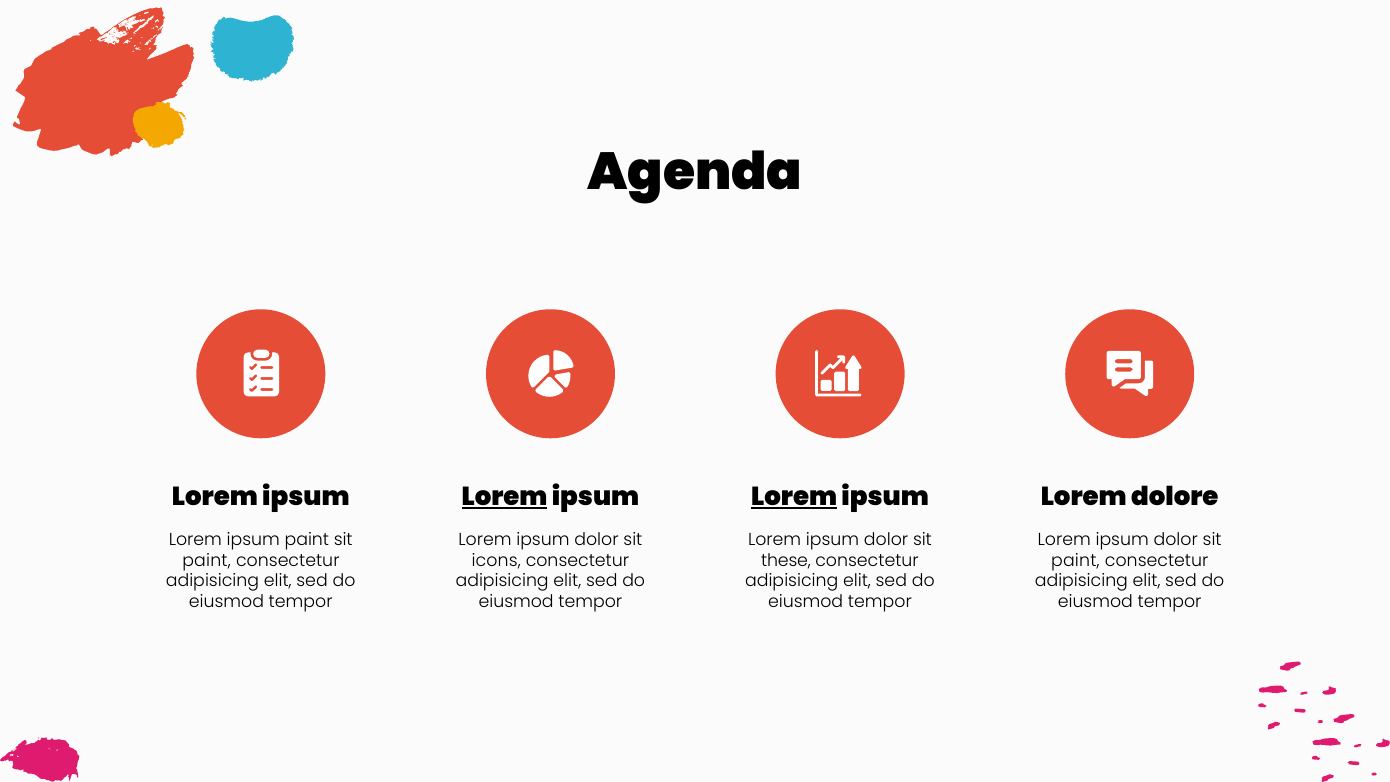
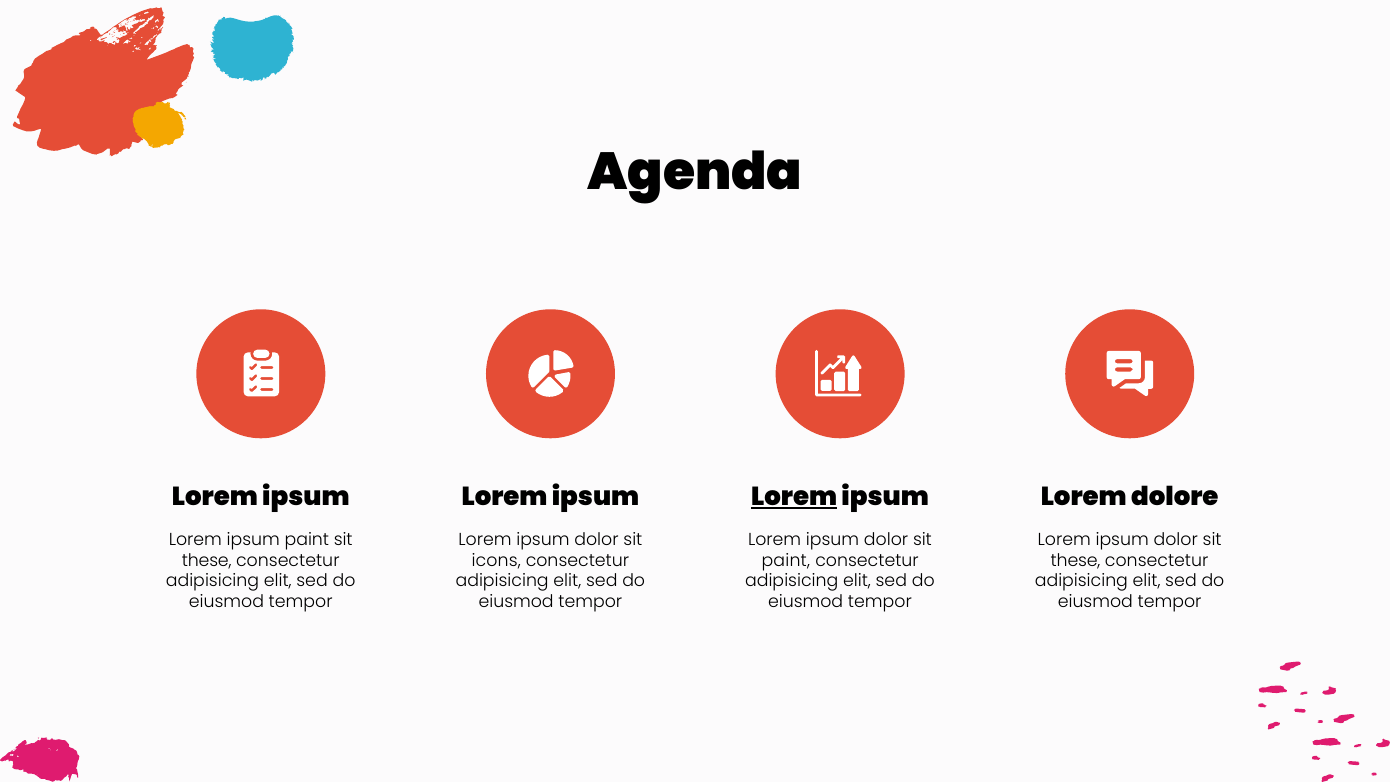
Lorem at (505, 496) underline: present -> none
paint at (207, 560): paint -> these
these at (786, 560): these -> paint
paint at (1075, 560): paint -> these
